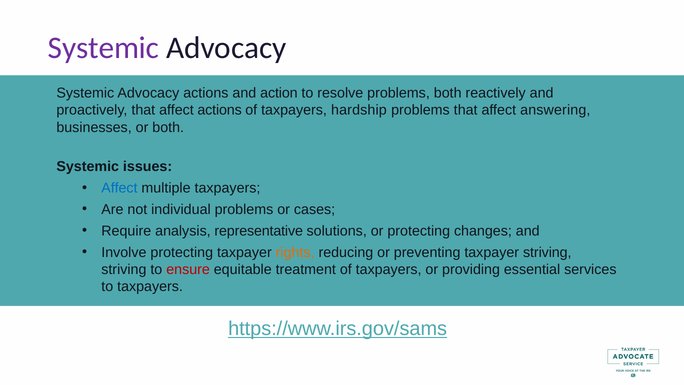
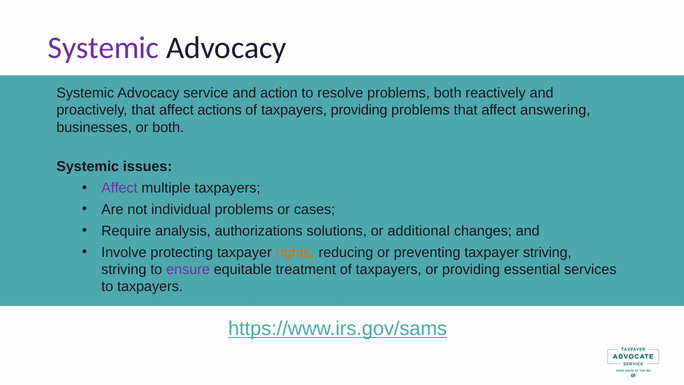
Advocacy actions: actions -> service
taxpayers hardship: hardship -> providing
Affect at (119, 188) colour: blue -> purple
representative: representative -> authorizations
or protecting: protecting -> additional
ensure colour: red -> purple
